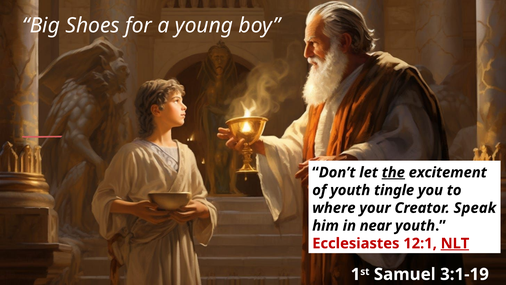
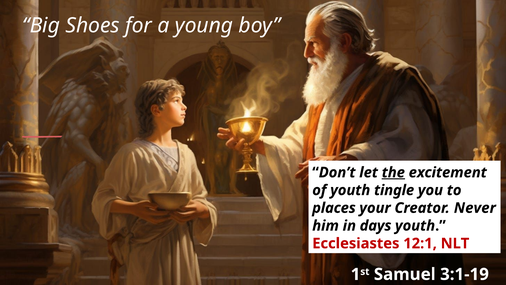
where: where -> places
Speak: Speak -> Never
near: near -> days
NLT underline: present -> none
